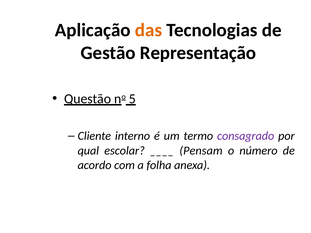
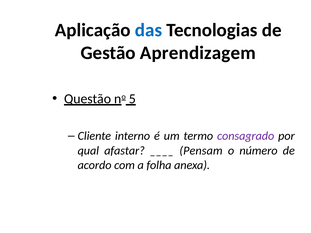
das colour: orange -> blue
Representação: Representação -> Aprendizagem
escolar: escolar -> afastar
